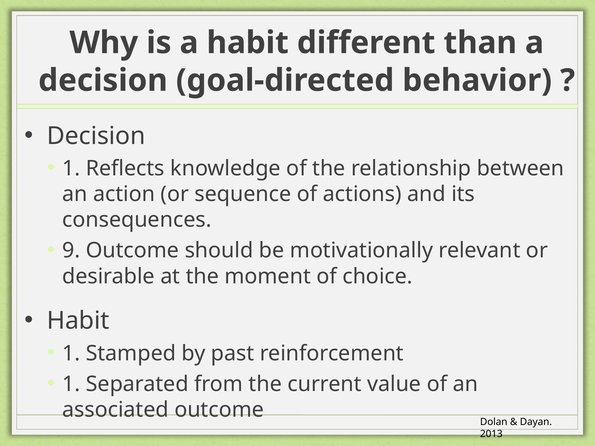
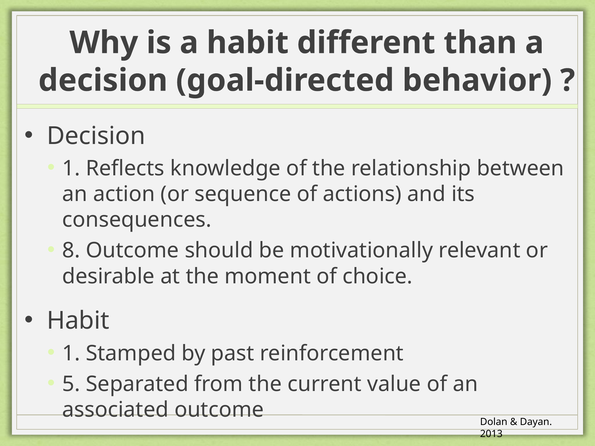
9: 9 -> 8
1 at (71, 384): 1 -> 5
